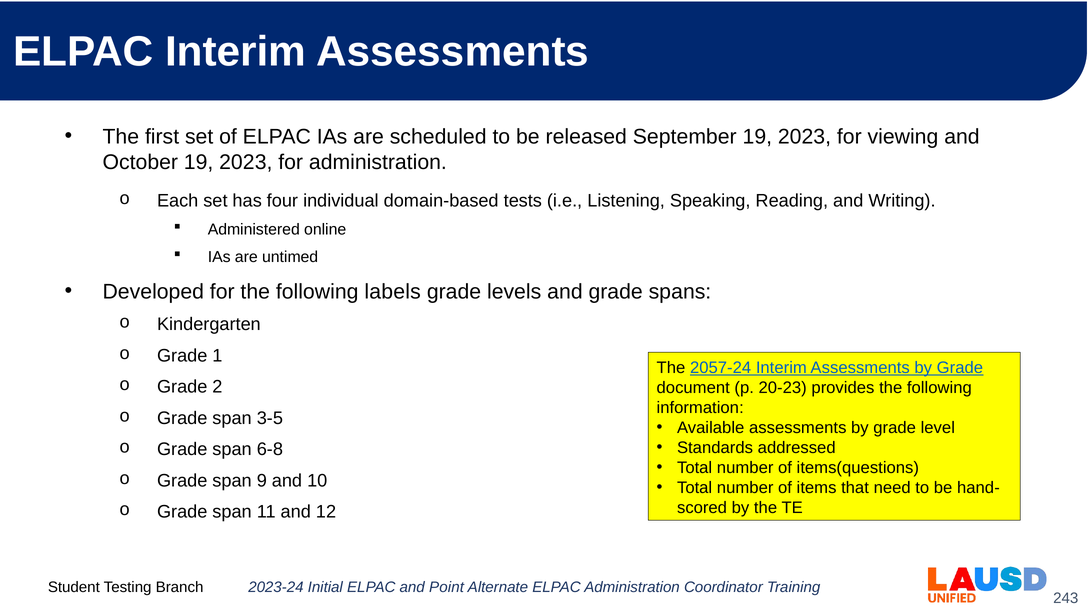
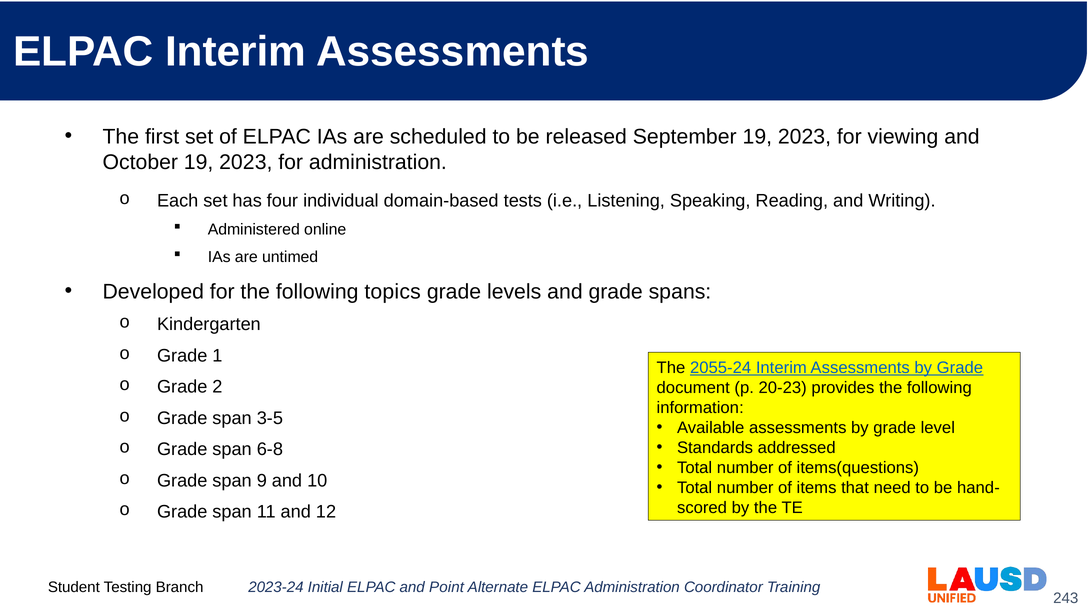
labels: labels -> topics
2057-24: 2057-24 -> 2055-24
